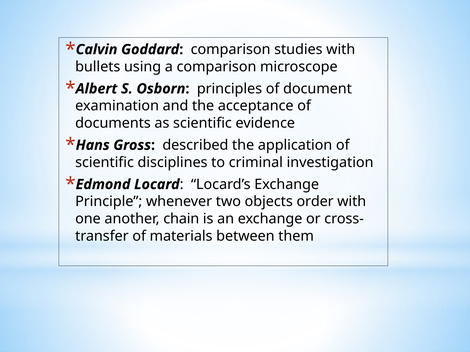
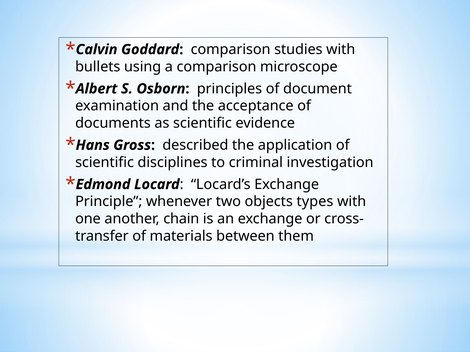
order: order -> types
